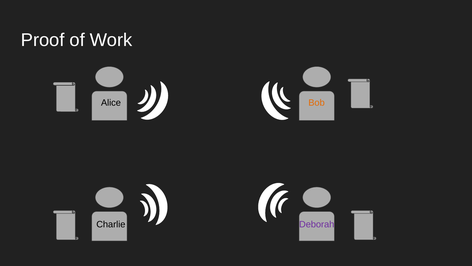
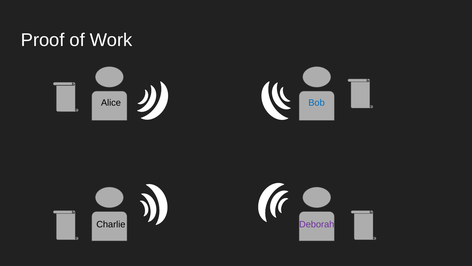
Bob colour: orange -> blue
